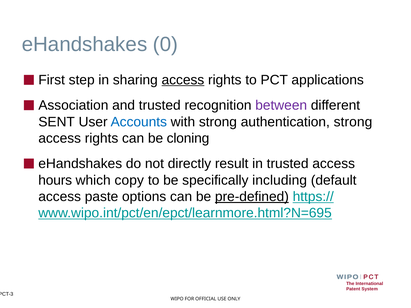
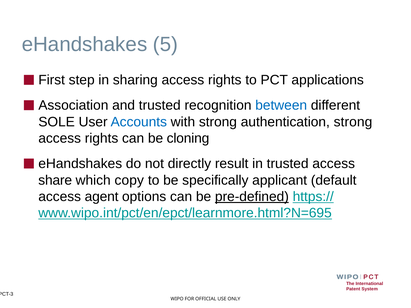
0: 0 -> 5
access at (183, 80) underline: present -> none
between colour: purple -> blue
SENT: SENT -> SOLE
hours: hours -> share
including: including -> applicant
paste: paste -> agent
